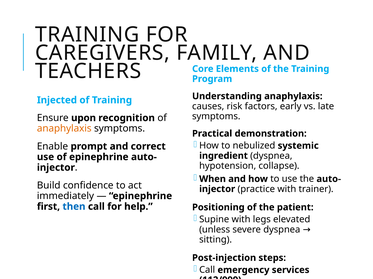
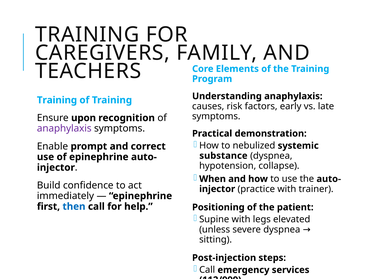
Injected at (57, 100): Injected -> Training
anaphylaxis at (64, 129) colour: orange -> purple
ingredient: ingredient -> substance
